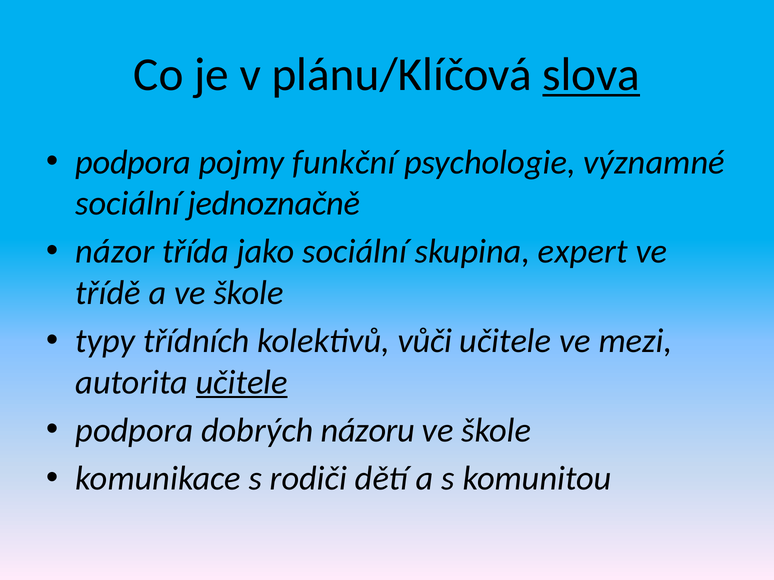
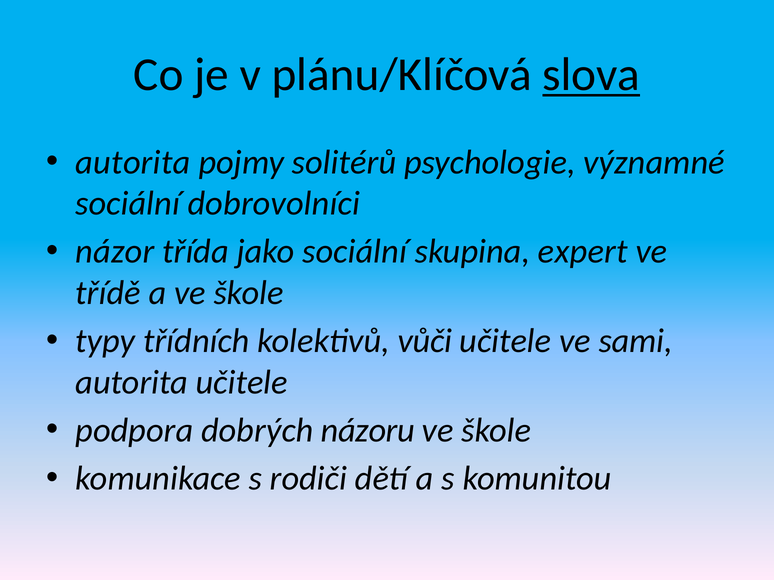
podpora at (133, 162): podpora -> autorita
funkční: funkční -> solitérů
jednoznačně: jednoznačně -> dobrovolníci
mezi: mezi -> sami
učitele at (242, 383) underline: present -> none
